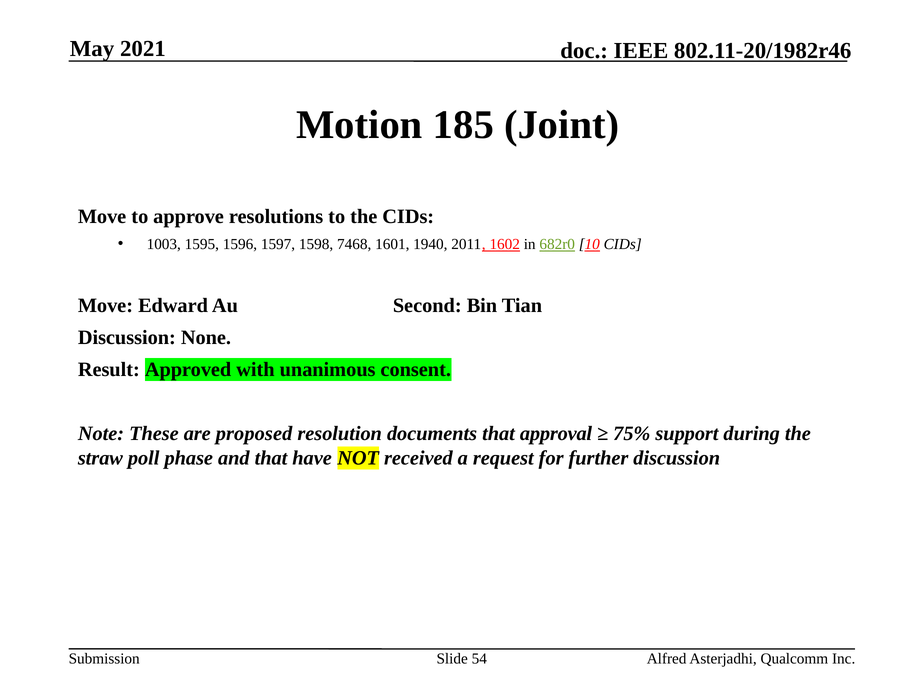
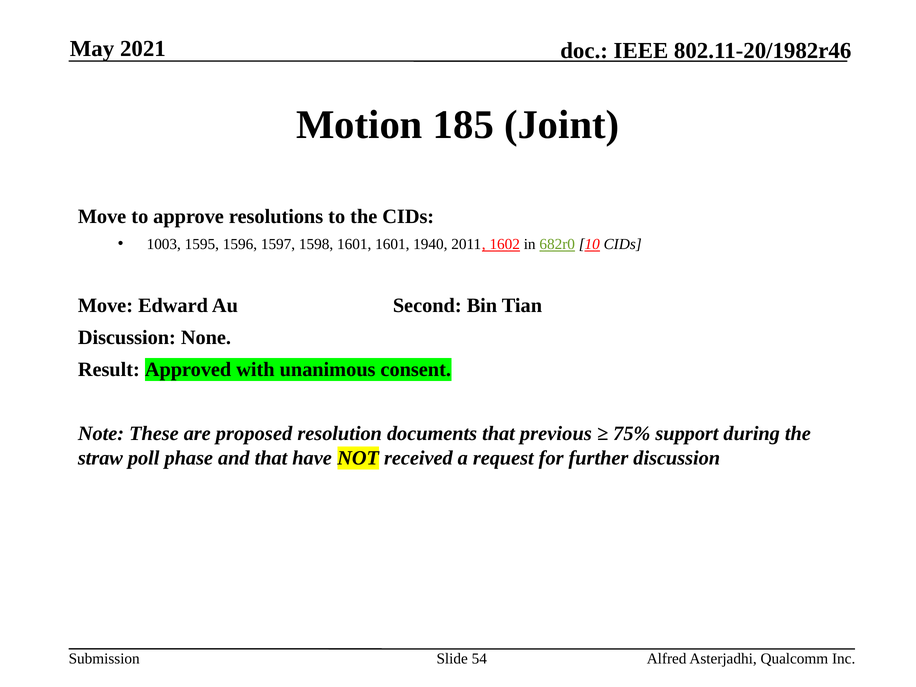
1598 7468: 7468 -> 1601
approval: approval -> previous
